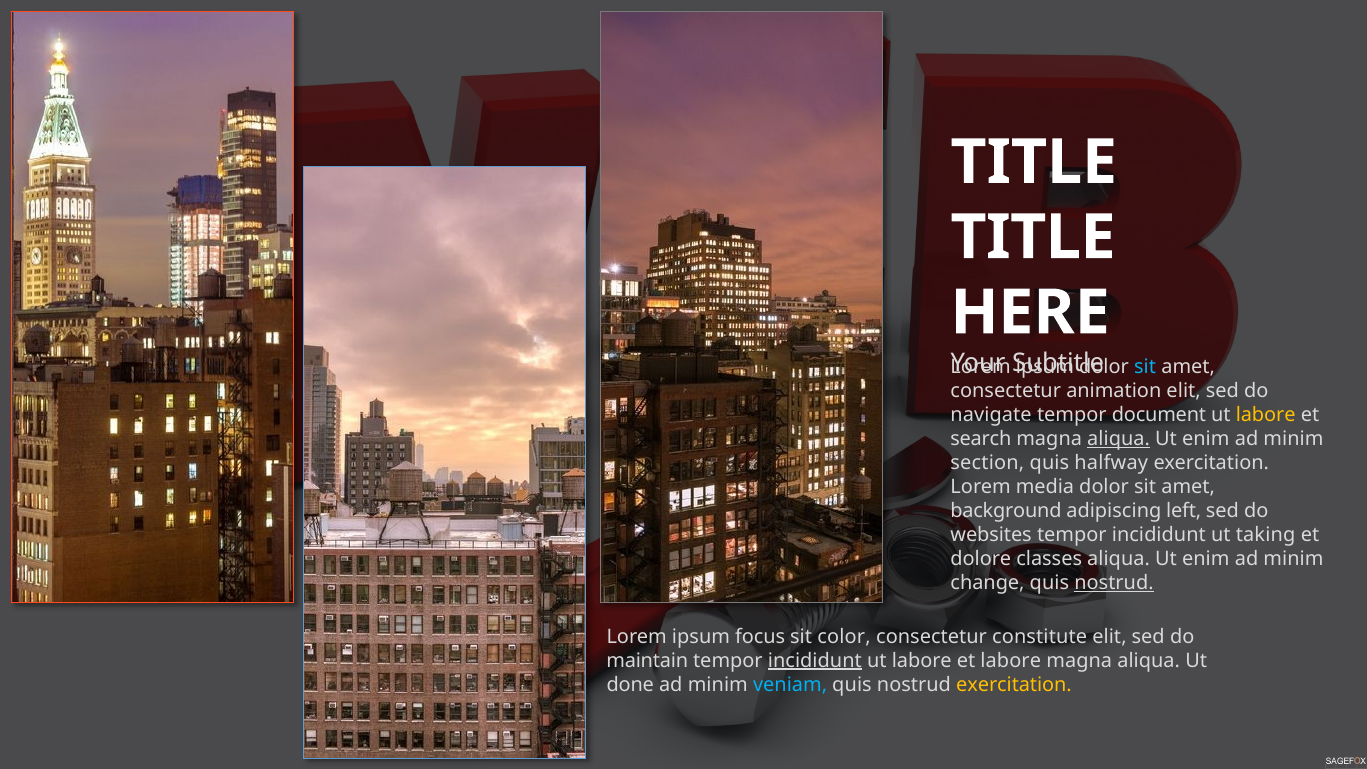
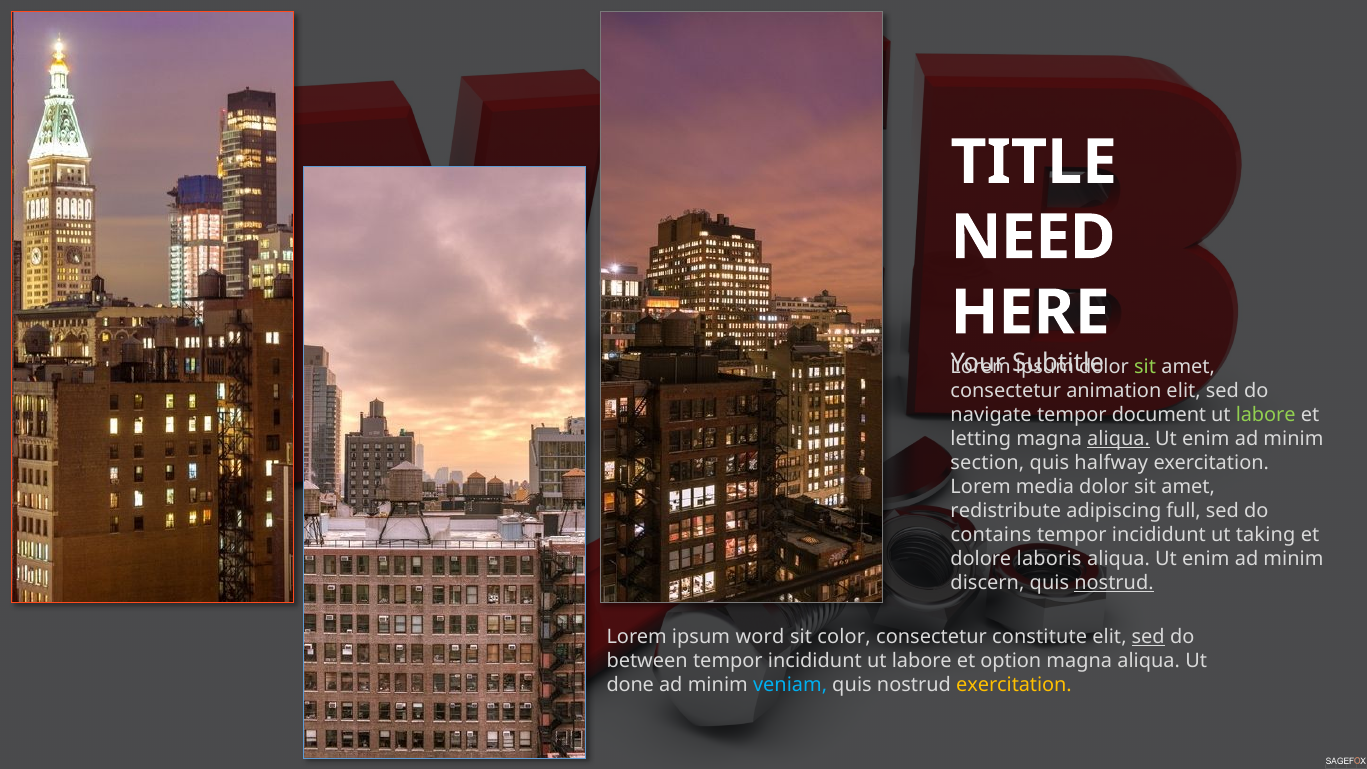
TITLE at (1033, 237): TITLE -> NEED
sit at (1145, 367) colour: light blue -> light green
labore at (1266, 415) colour: yellow -> light green
search: search -> letting
background: background -> redistribute
left: left -> full
websites: websites -> contains
classes: classes -> laboris
change: change -> discern
focus: focus -> word
sed at (1148, 636) underline: none -> present
maintain: maintain -> between
incididunt at (815, 660) underline: present -> none
et labore: labore -> option
